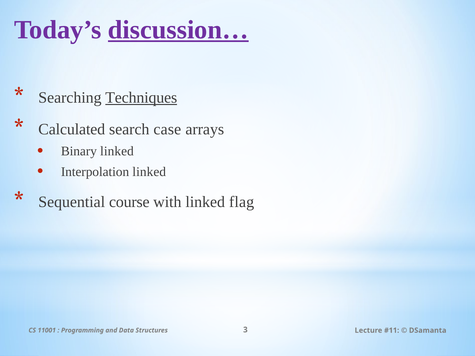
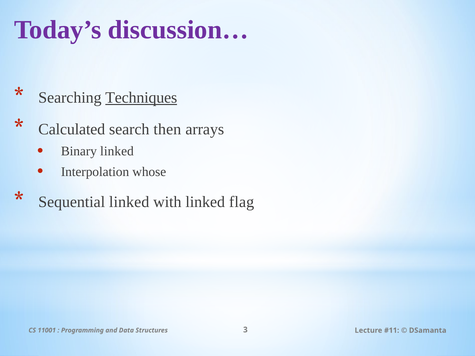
discussion… underline: present -> none
case: case -> then
Interpolation linked: linked -> whose
Sequential course: course -> linked
